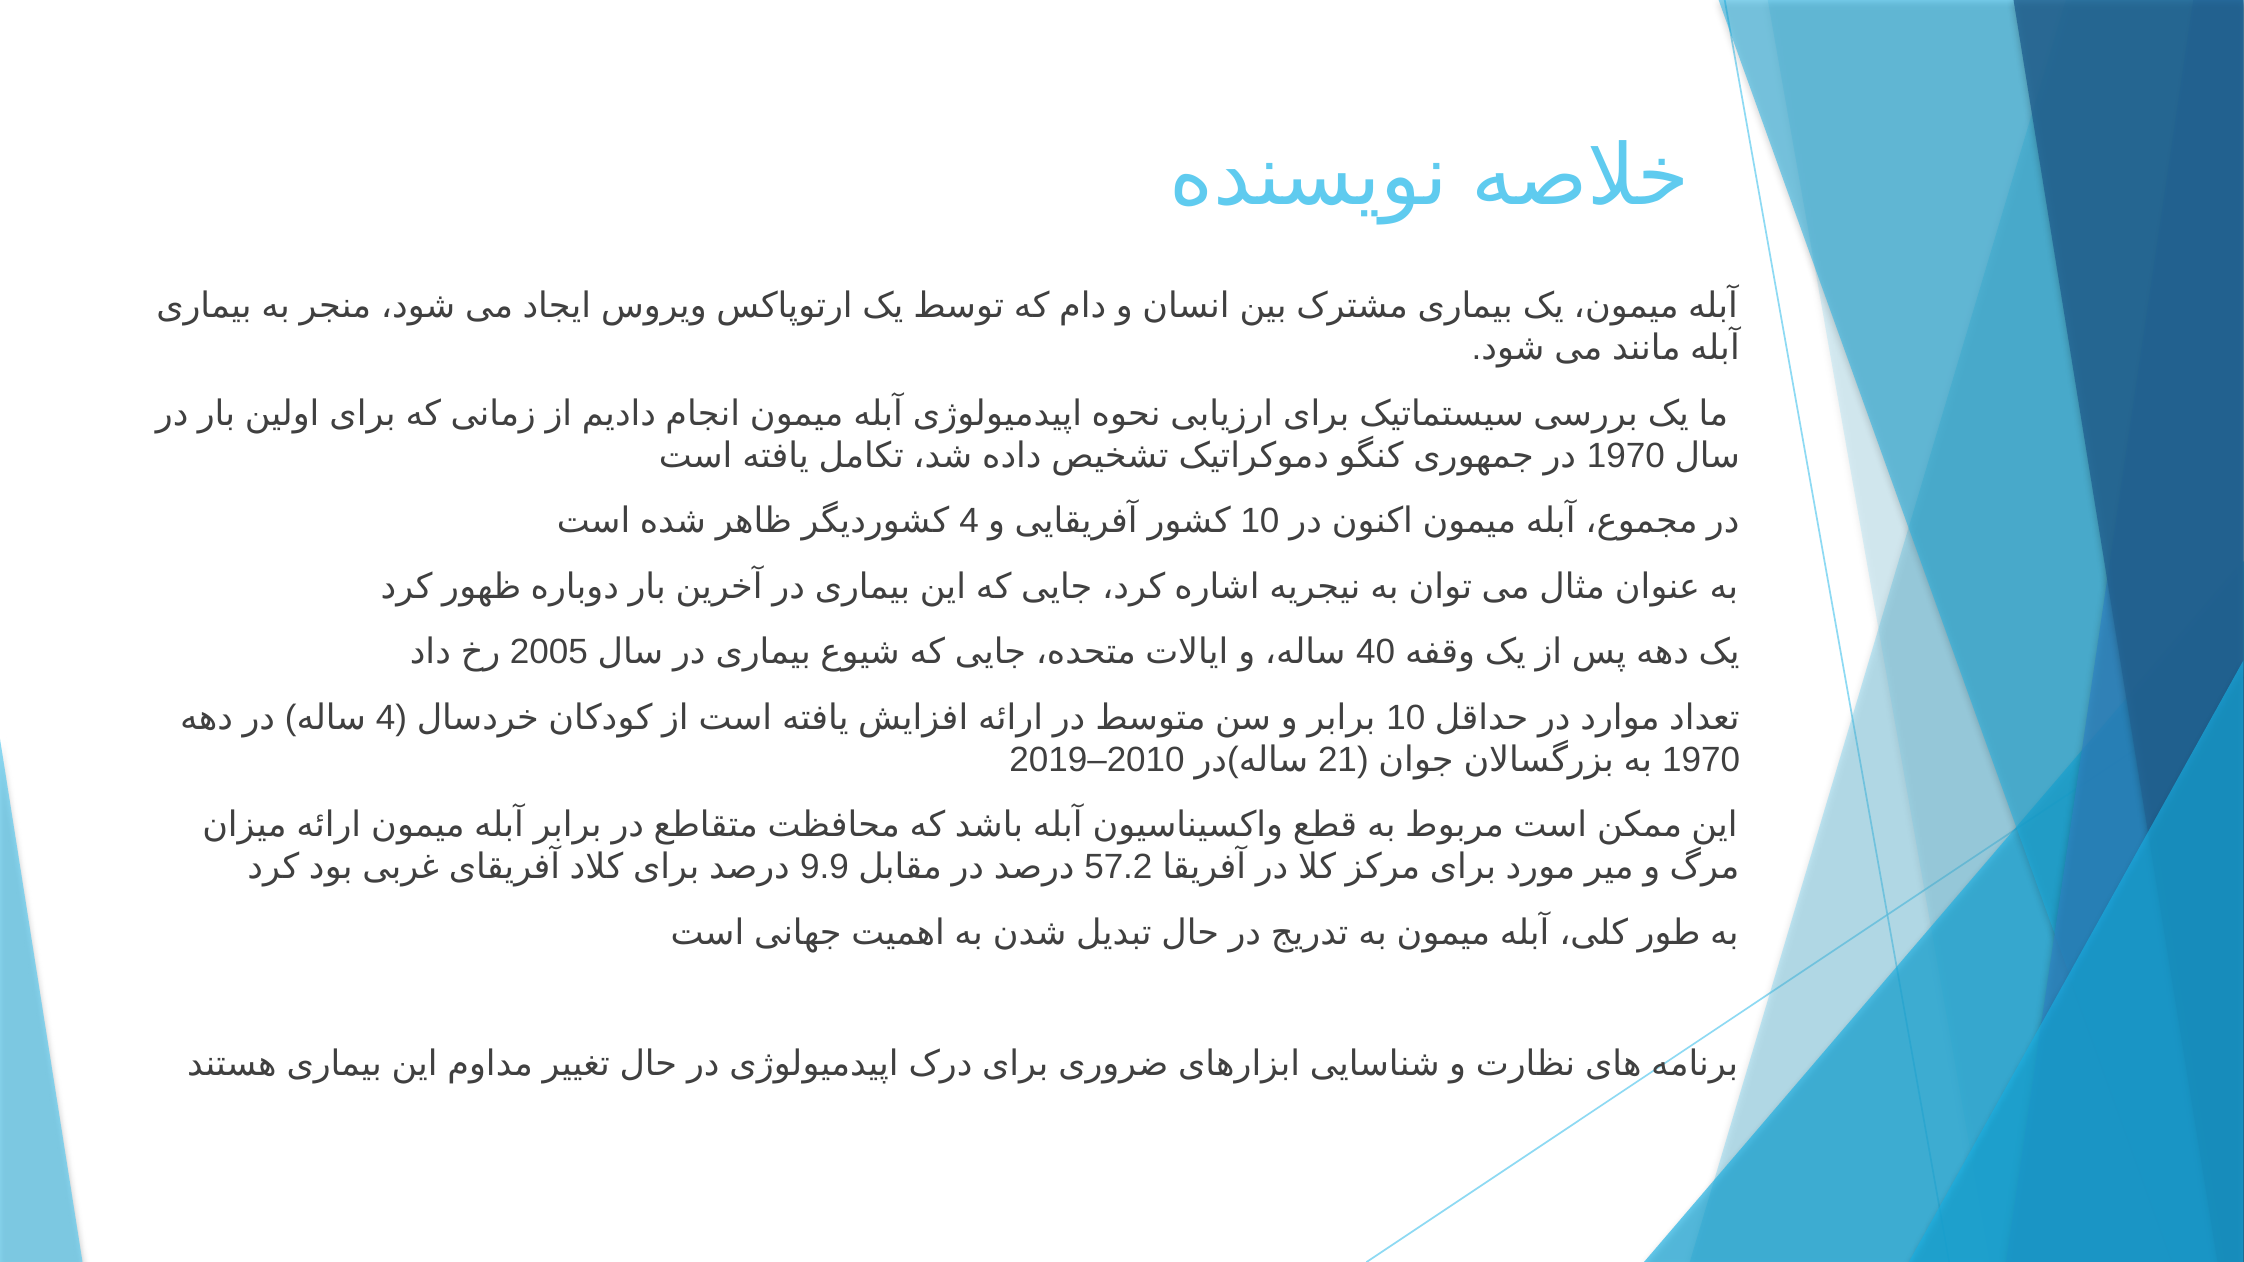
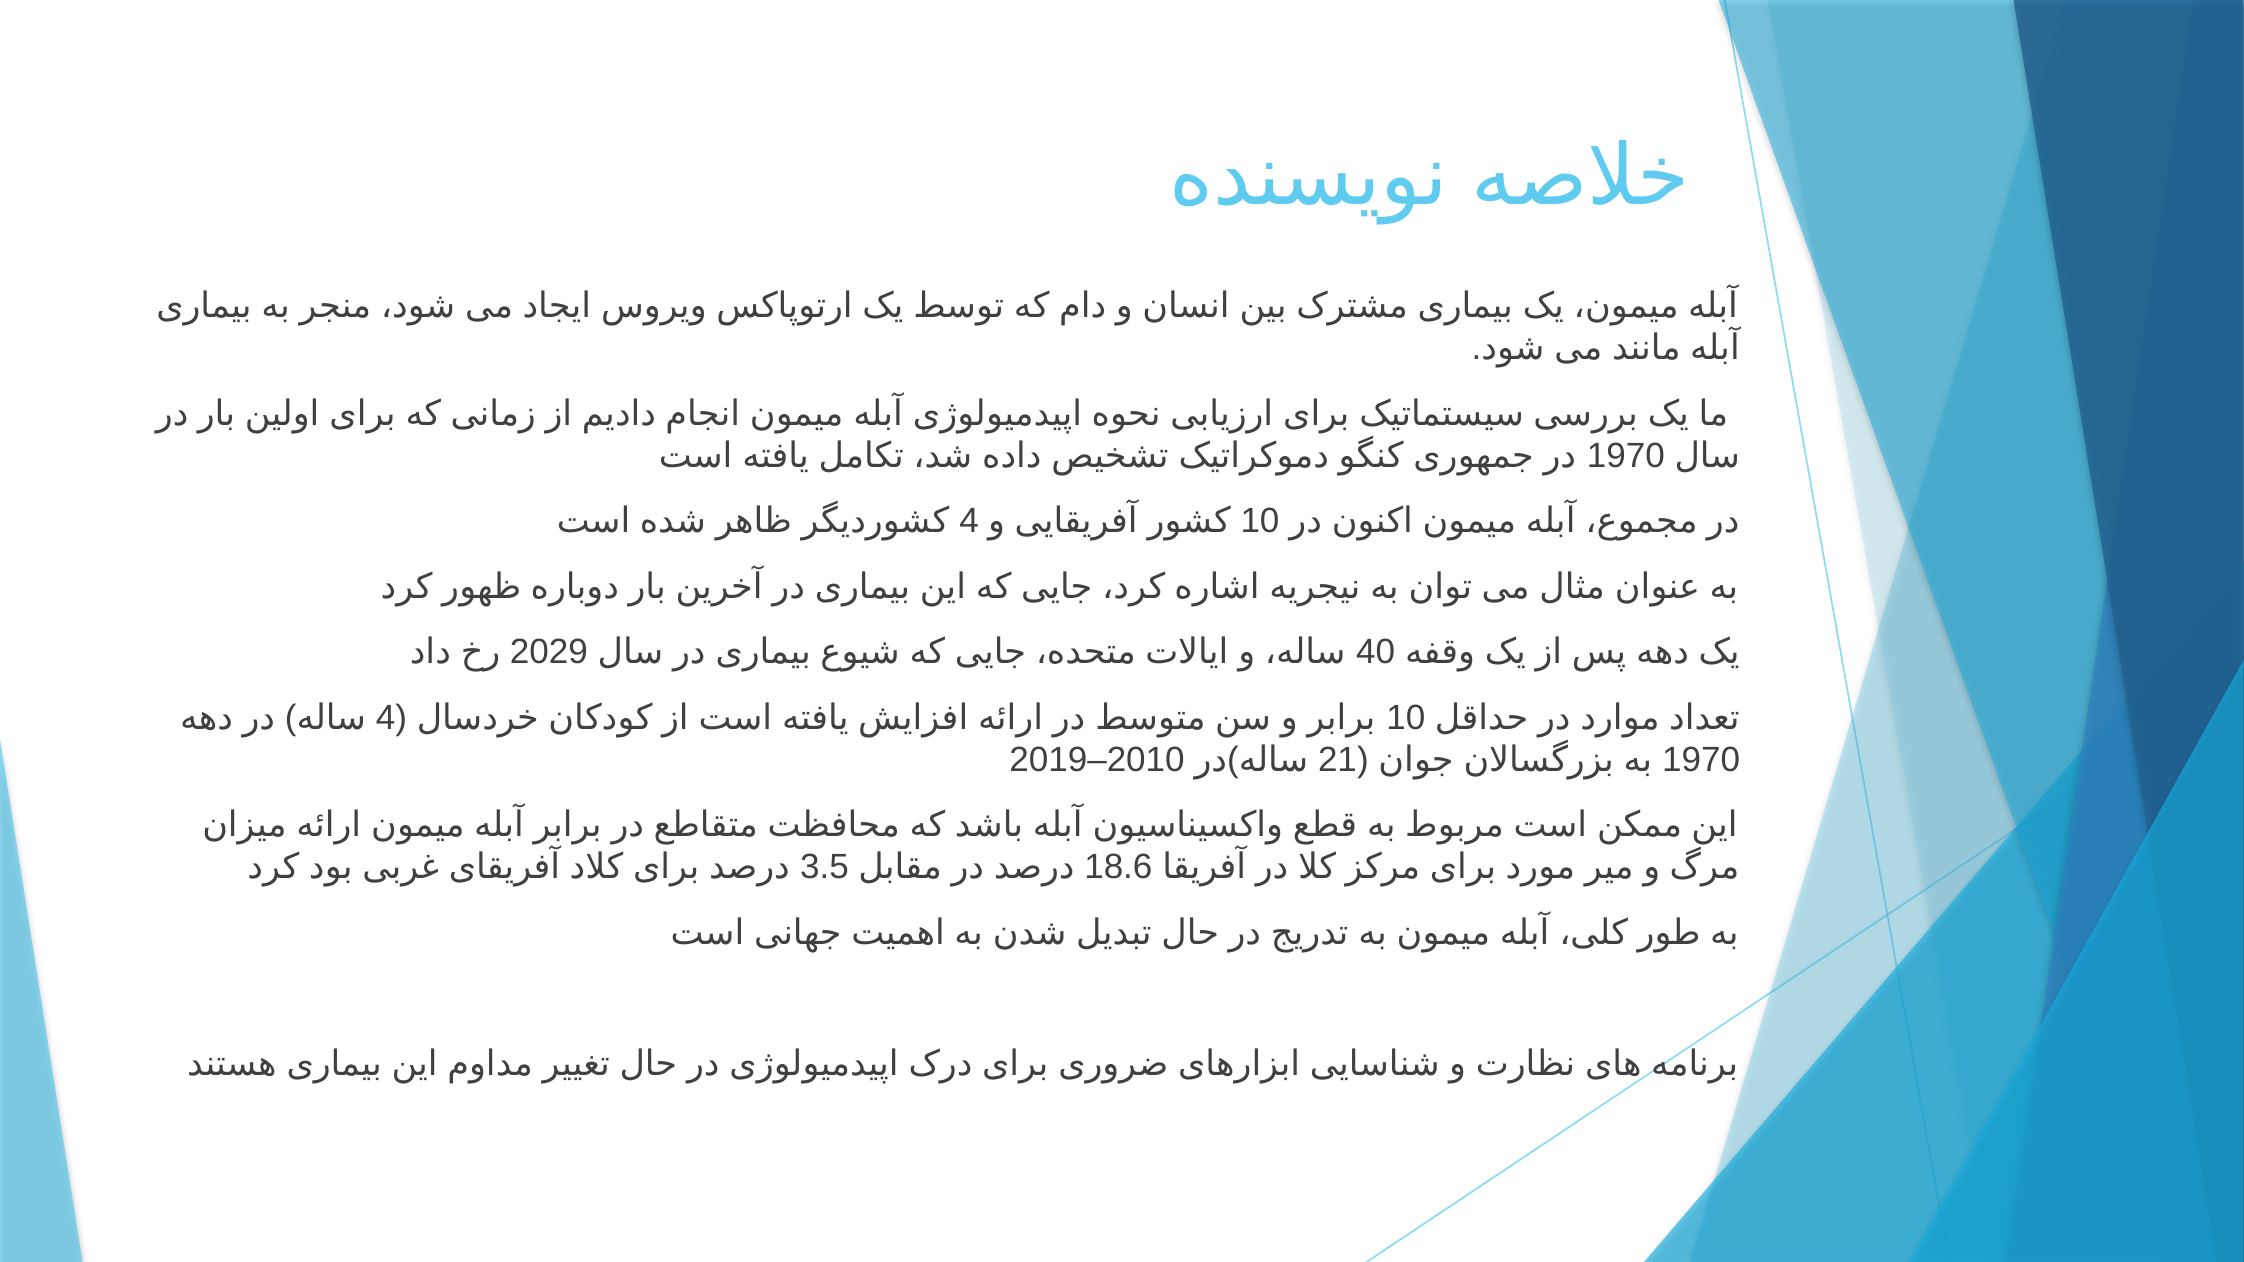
2005: 2005 -> 2029
9.9: 9.9 -> 3.5
57.2: 57.2 -> 18.6
